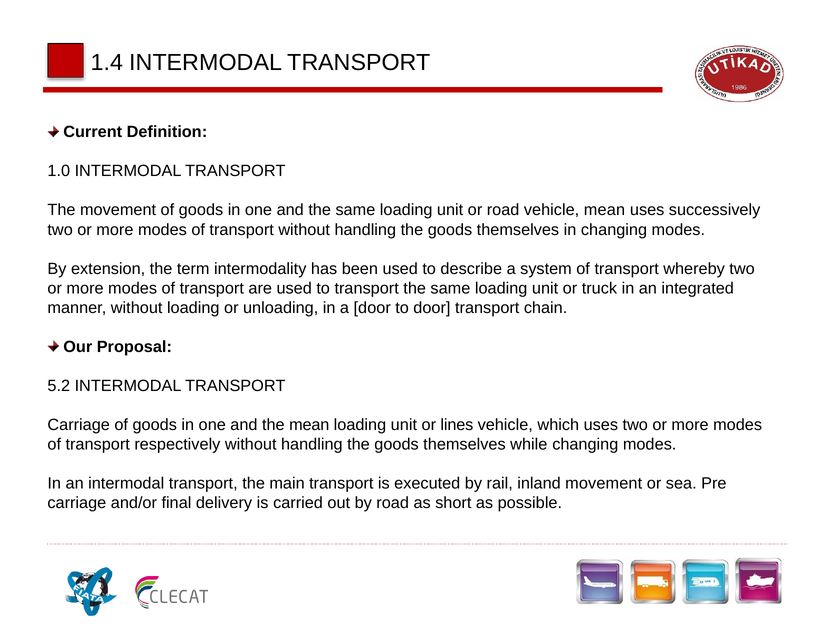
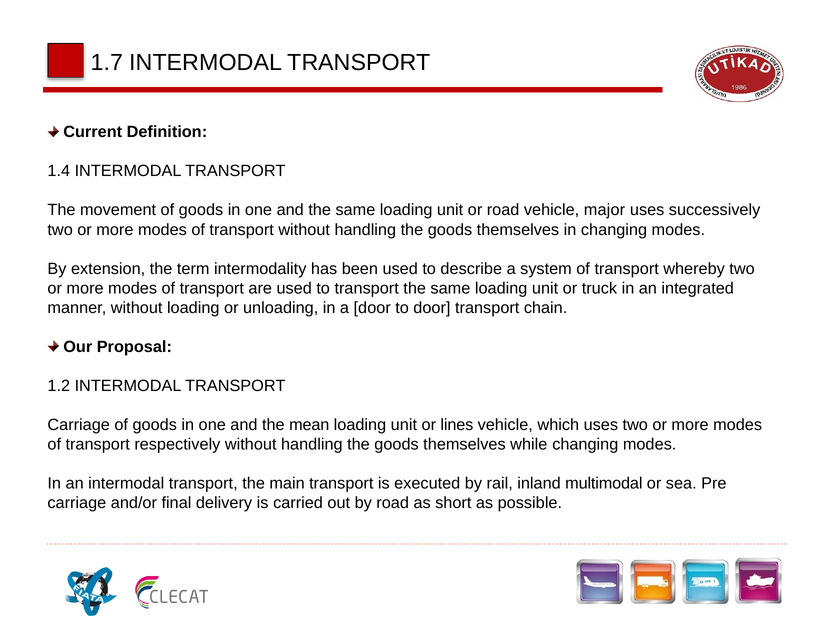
1.4: 1.4 -> 1.7
1.0: 1.0 -> 1.4
vehicle mean: mean -> major
5.2: 5.2 -> 1.2
inland movement: movement -> multimodal
